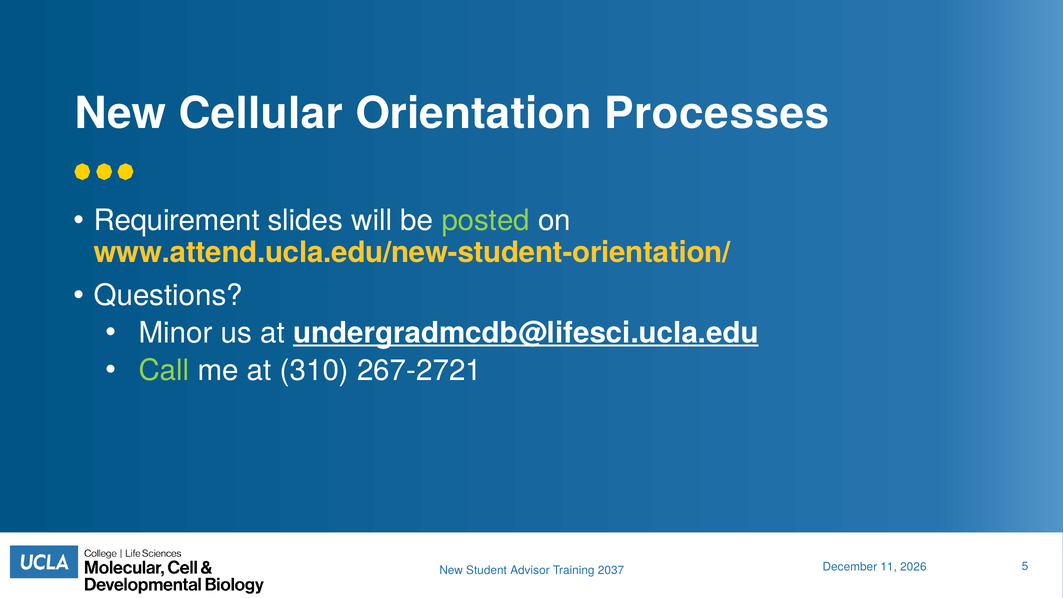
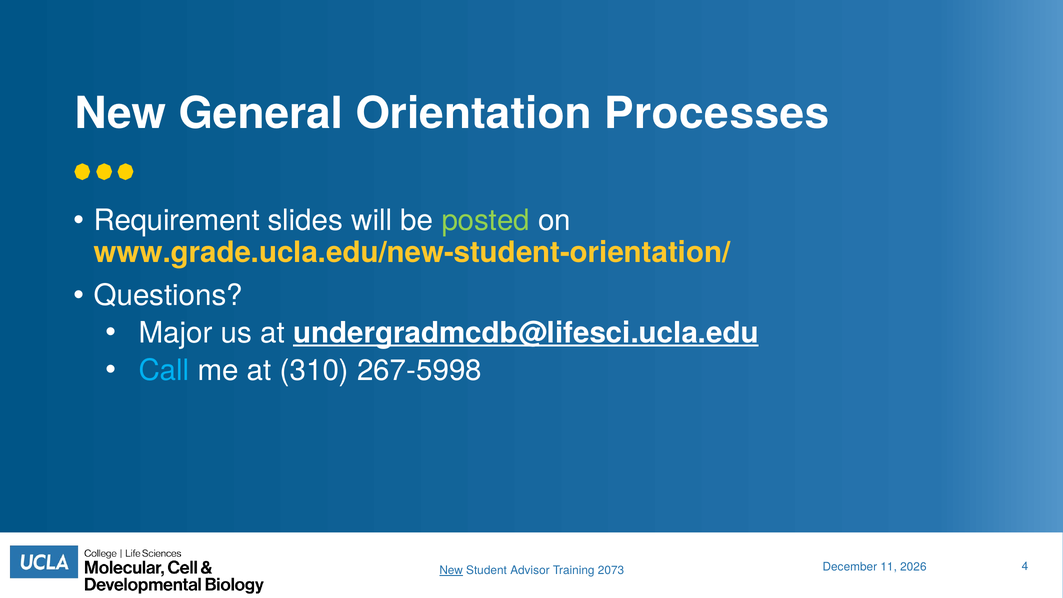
Cellular: Cellular -> General
www.attend.ucla.edu/new-student-orientation/: www.attend.ucla.edu/new-student-orientation/ -> www.grade.ucla.edu/new-student-orientation/
Minor: Minor -> Major
Call colour: light green -> light blue
267-2721: 267-2721 -> 267-5998
New at (451, 571) underline: none -> present
2037: 2037 -> 2073
5: 5 -> 4
